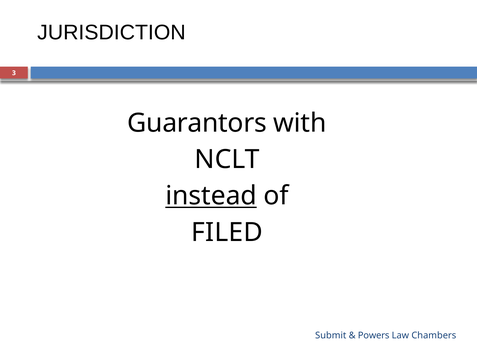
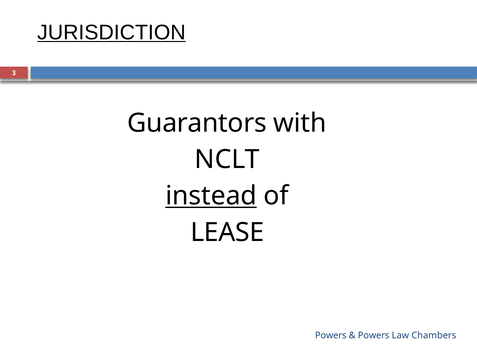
JURISDICTION underline: none -> present
FILED: FILED -> LEASE
Submit at (331, 336): Submit -> Powers
